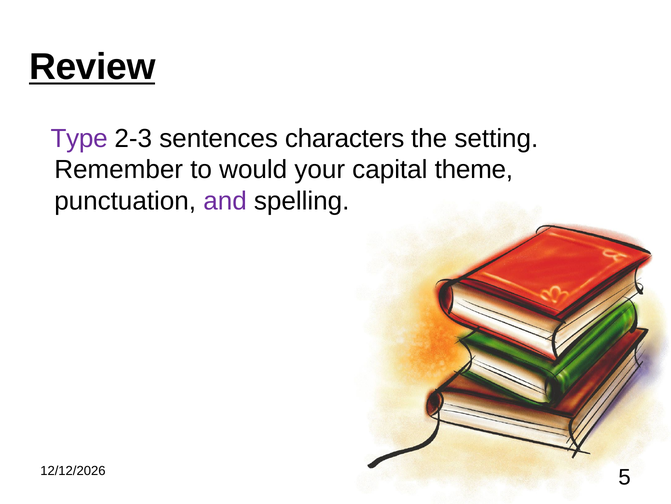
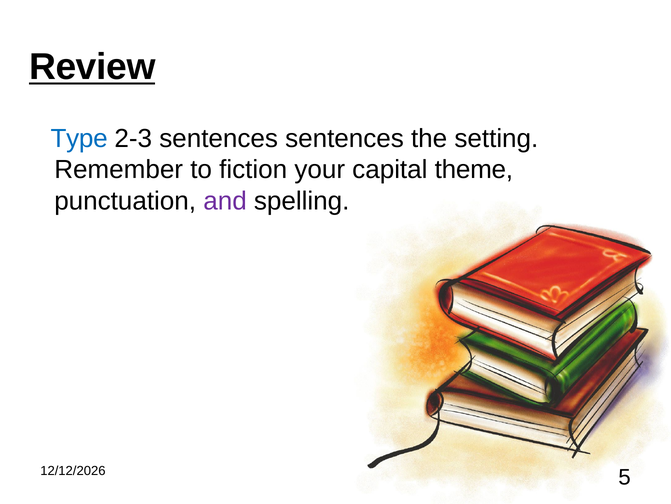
Type colour: purple -> blue
sentences characters: characters -> sentences
would: would -> fiction
